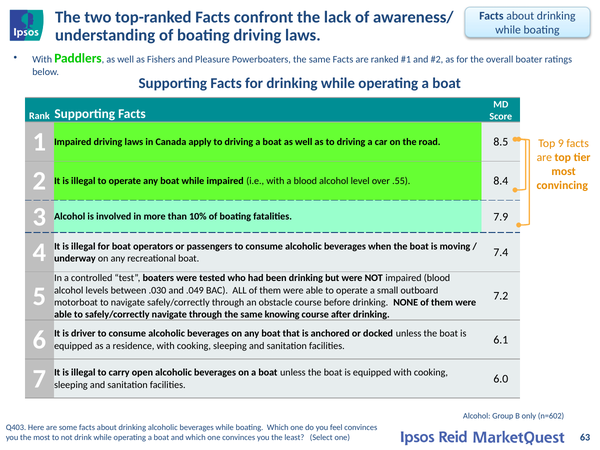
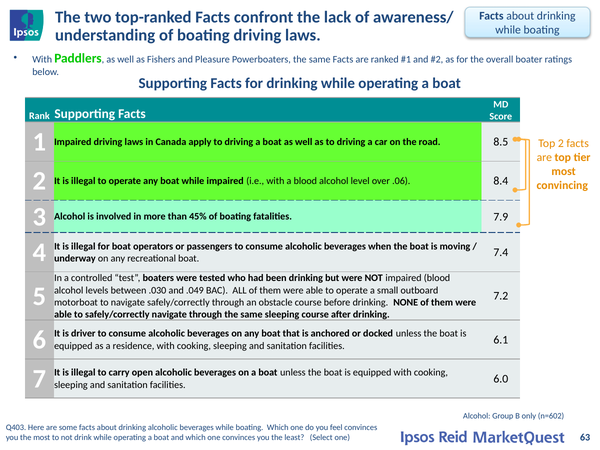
Top 9: 9 -> 2
.55: .55 -> .06
10%: 10% -> 45%
same knowing: knowing -> sleeping
